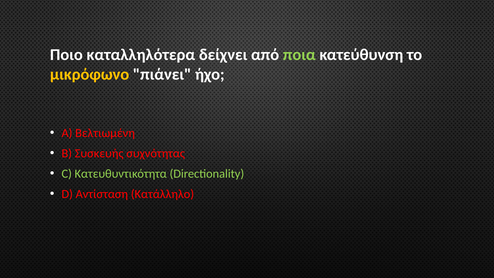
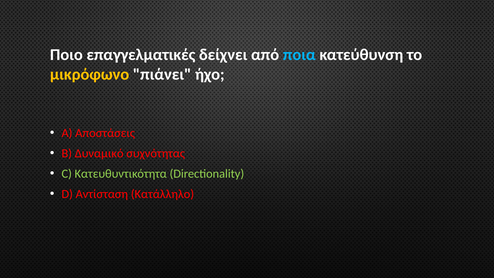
καταλληλότερα: καταλληλότερα -> επαγγελματικές
ποια colour: light green -> light blue
Βελτιωμένη: Βελτιωμένη -> Αποστάσεις
Συσκευής: Συσκευής -> Δυναμικό
